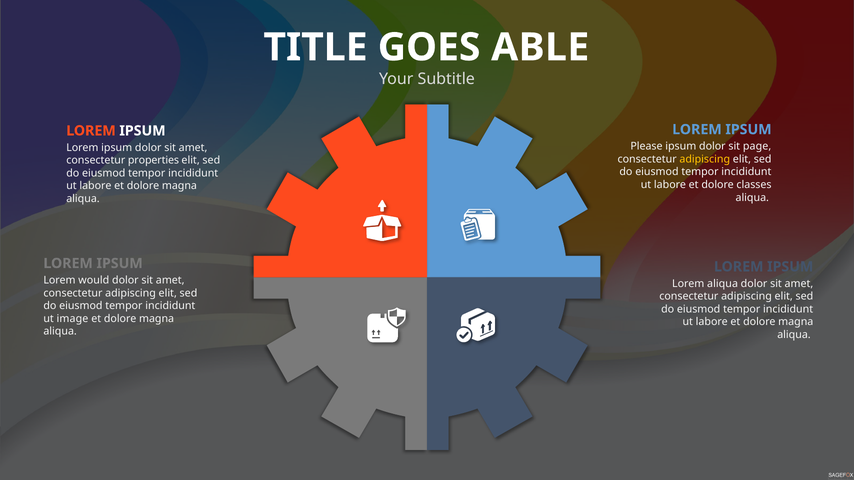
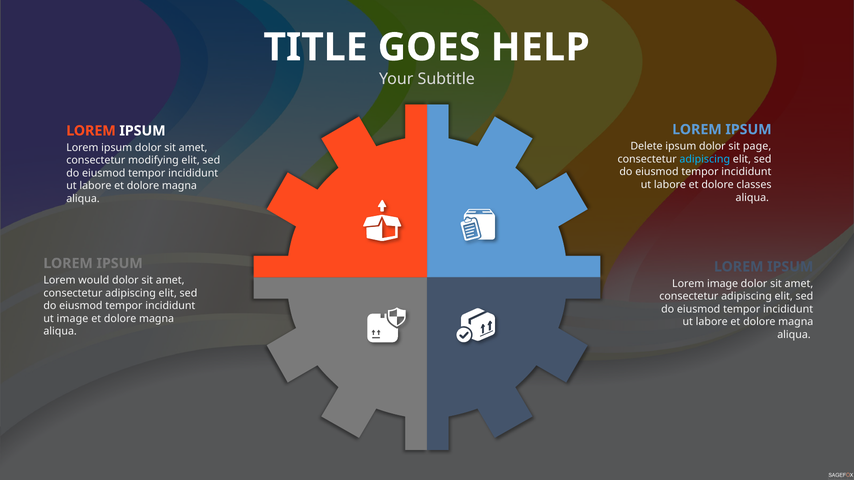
ABLE: ABLE -> HELP
Please: Please -> Delete
adipiscing at (705, 159) colour: yellow -> light blue
properties: properties -> modifying
Lorem aliqua: aliqua -> image
